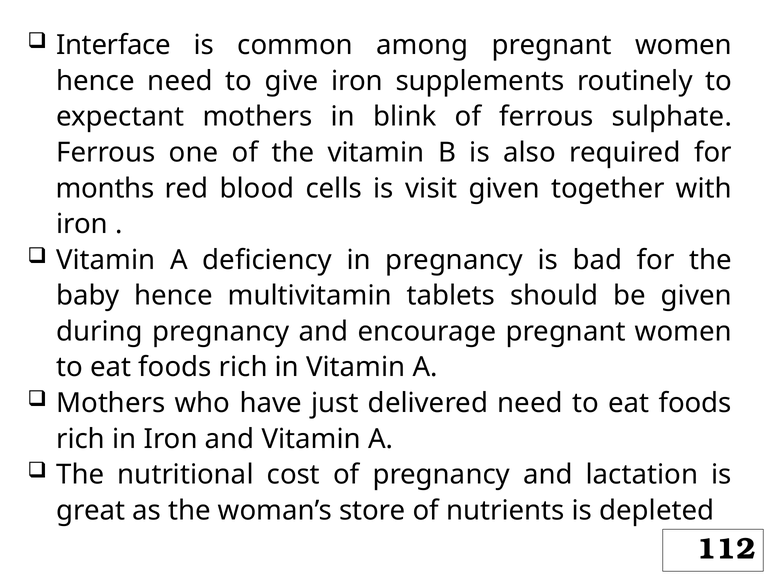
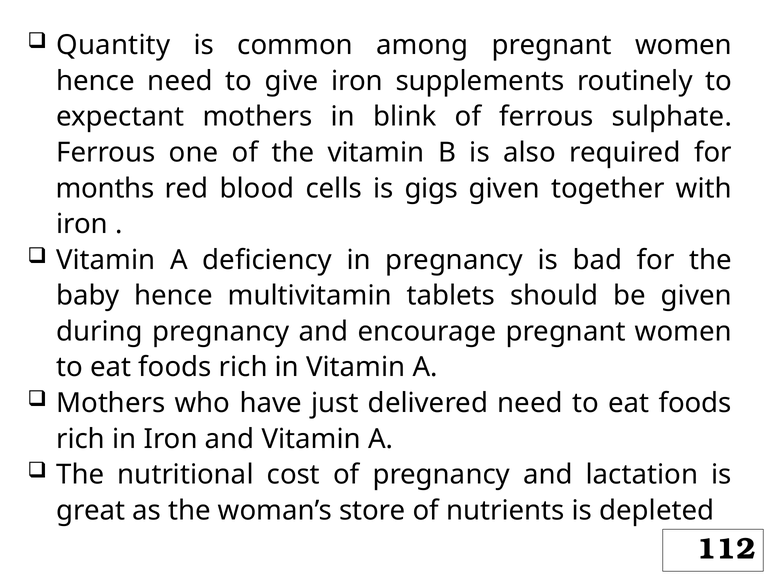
Interface: Interface -> Quantity
visit: visit -> gigs
